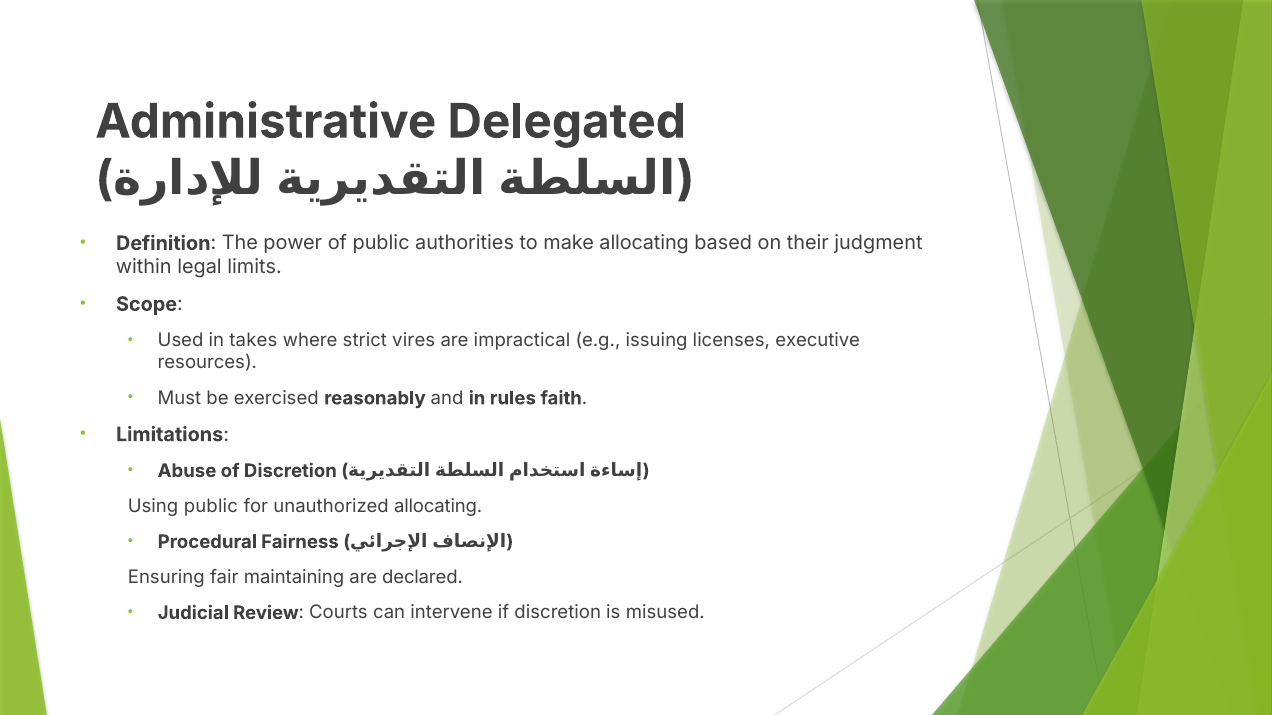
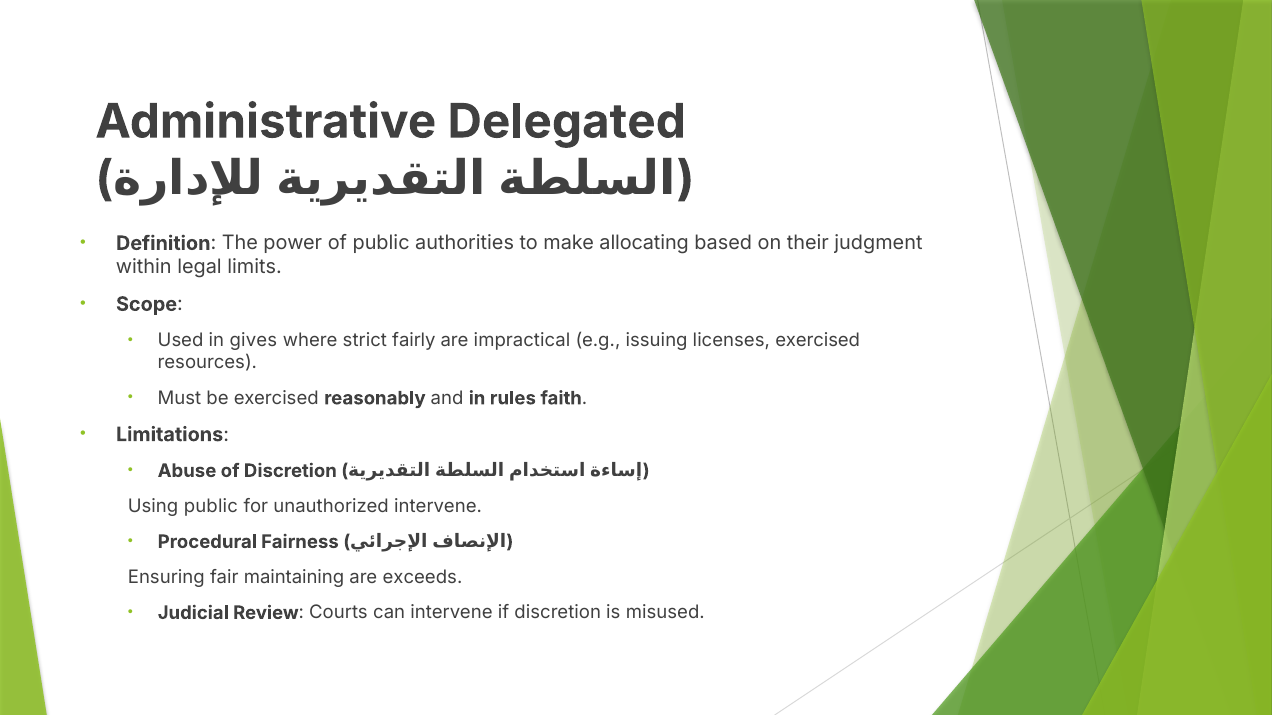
takes: takes -> gives
vires: vires -> fairly
licenses executive: executive -> exercised
unauthorized allocating: allocating -> intervene
declared: declared -> exceeds
